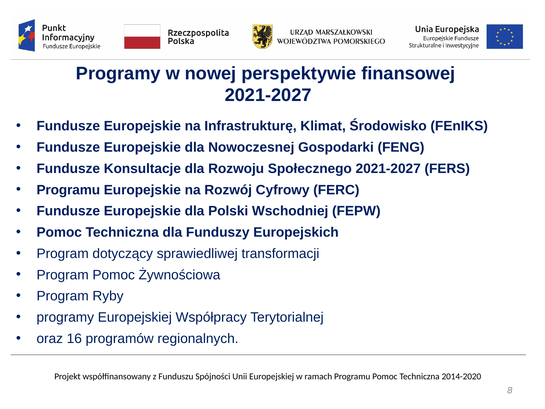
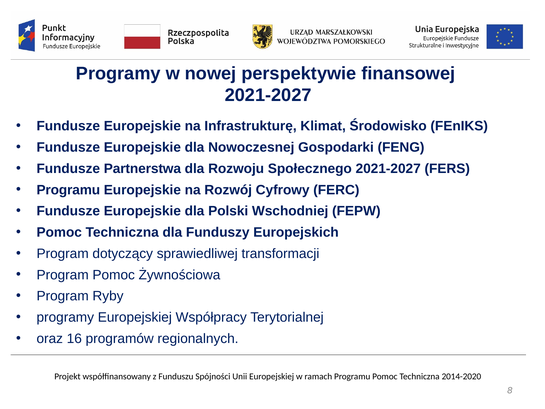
Konsultacje: Konsultacje -> Partnerstwa
